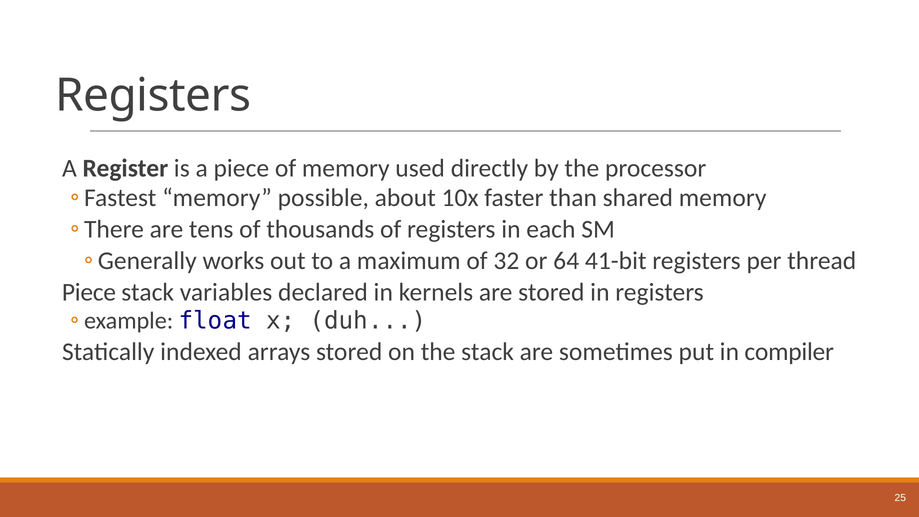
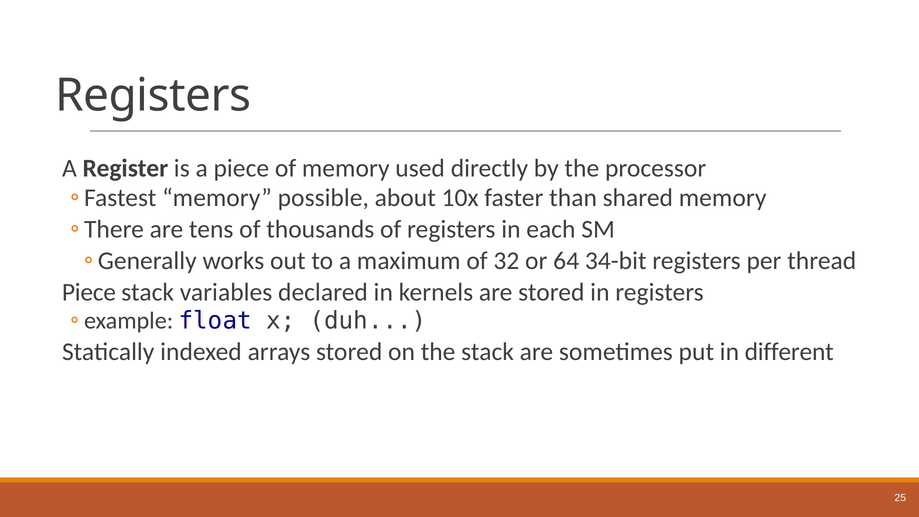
41-bit: 41-bit -> 34-bit
compiler: compiler -> different
